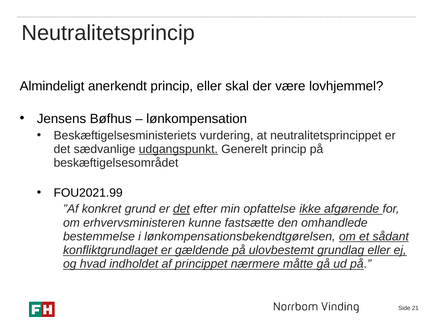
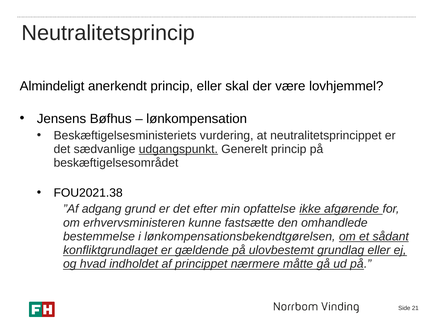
FOU2021.99: FOU2021.99 -> FOU2021.38
konkret: konkret -> adgang
det at (181, 209) underline: present -> none
